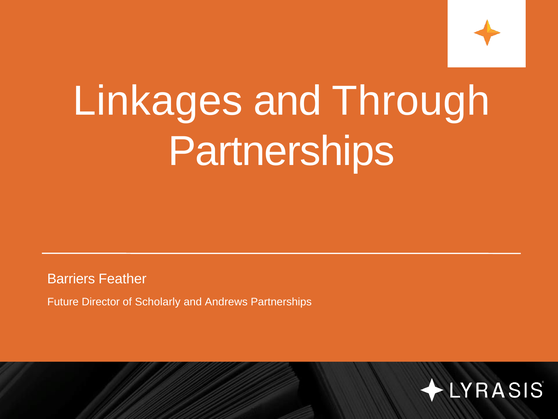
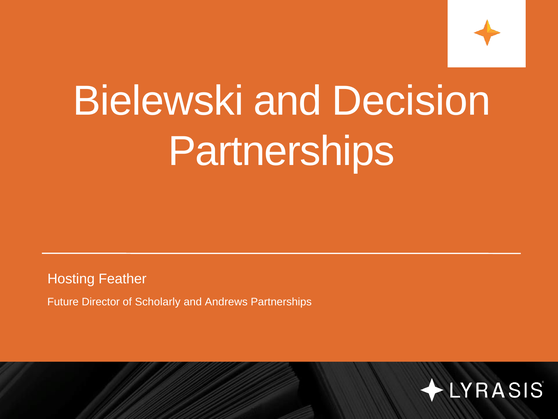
Linkages: Linkages -> Bielewski
Through: Through -> Decision
Barriers: Barriers -> Hosting
